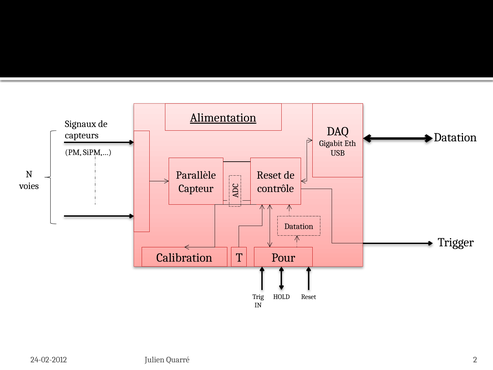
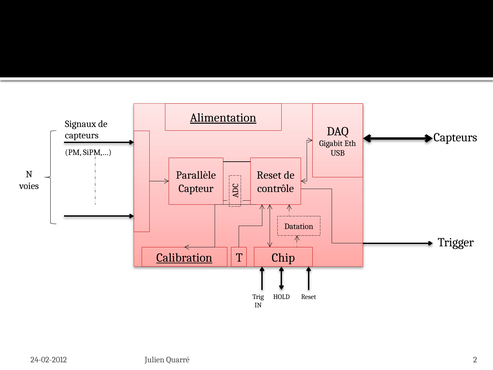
Datation at (455, 137): Datation -> Capteurs
Calibration underline: none -> present
Pour: Pour -> Chip
